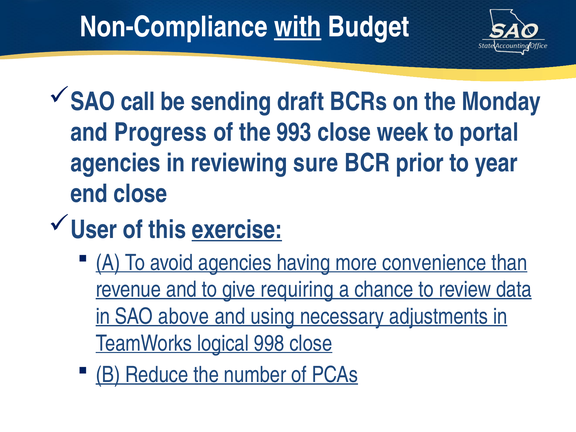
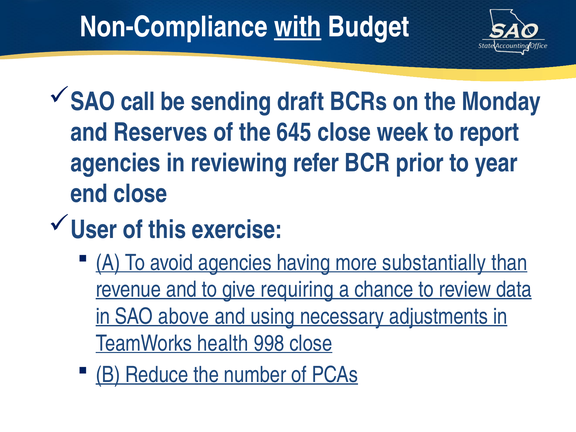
Progress: Progress -> Reserves
993: 993 -> 645
portal: portal -> report
sure: sure -> refer
exercise underline: present -> none
convenience: convenience -> substantially
logical: logical -> health
